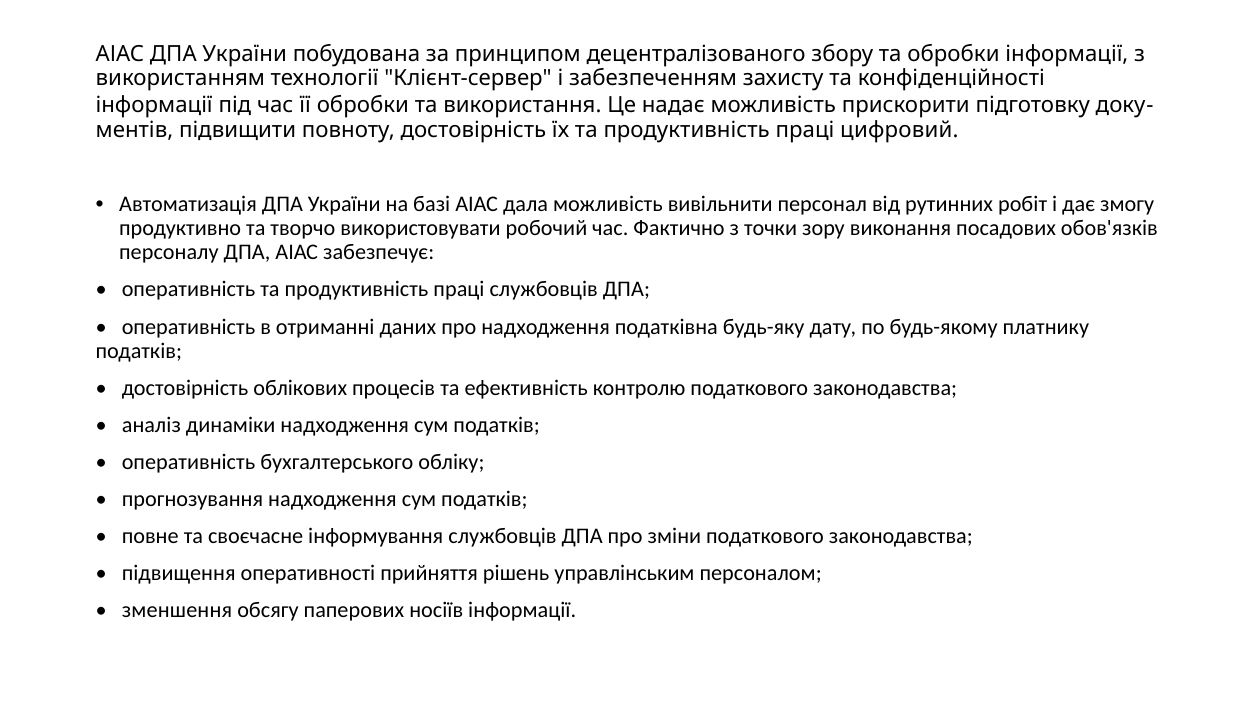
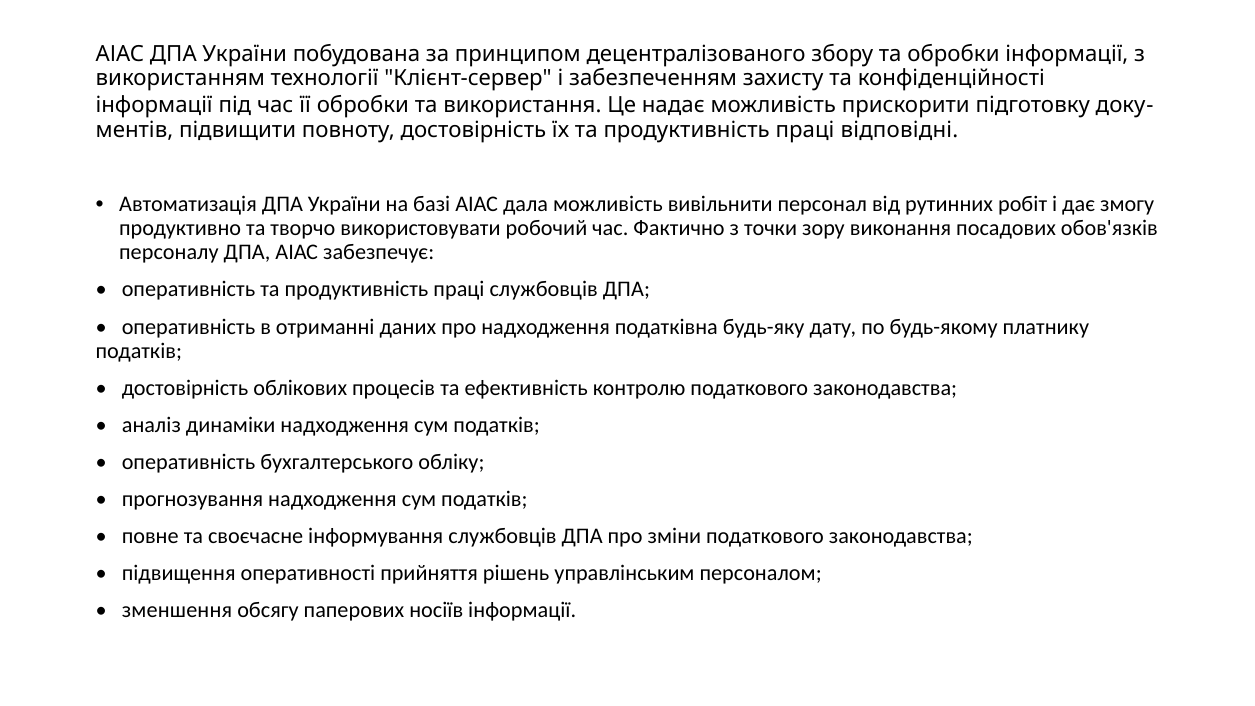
цифровий: цифровий -> відповідні
